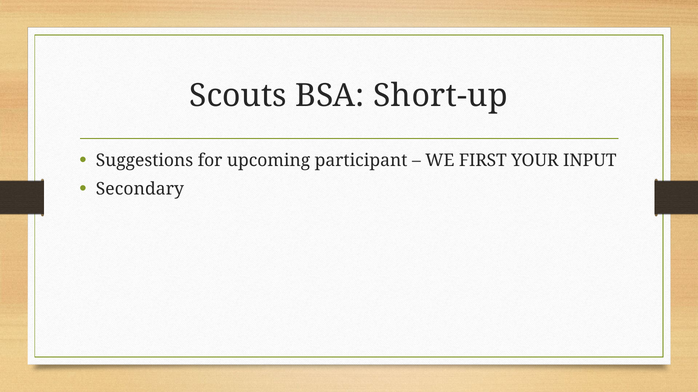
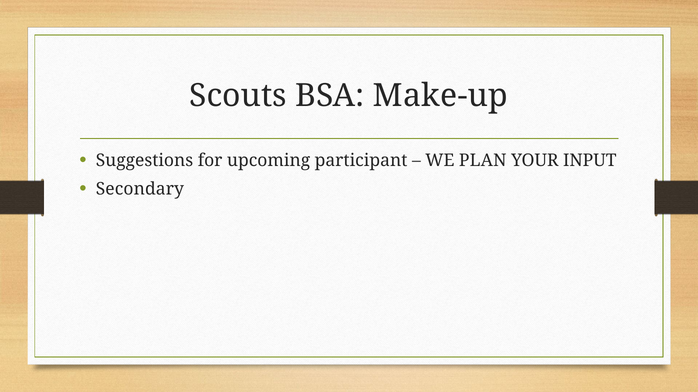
Short-up: Short-up -> Make-up
FIRST: FIRST -> PLAN
